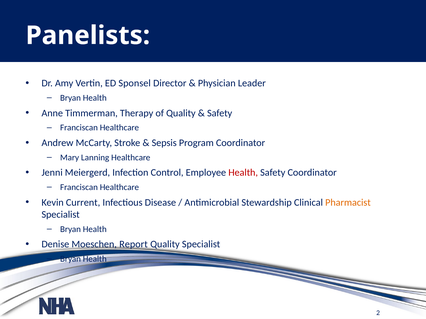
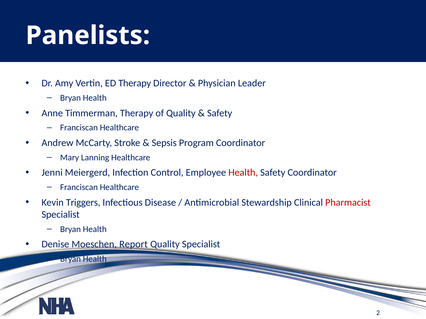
ED Sponsel: Sponsel -> Therapy
Current: Current -> Triggers
Pharmacist colour: orange -> red
